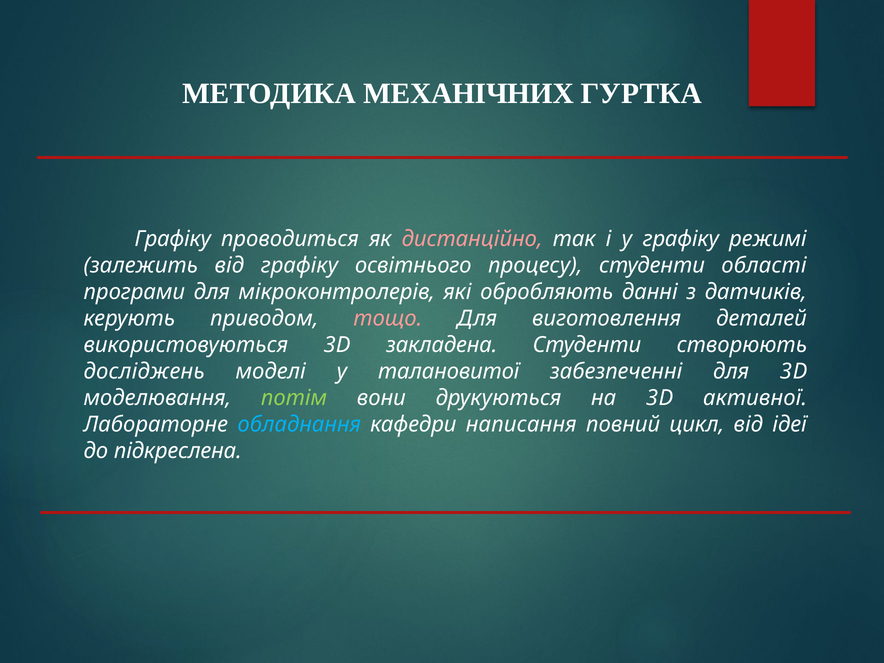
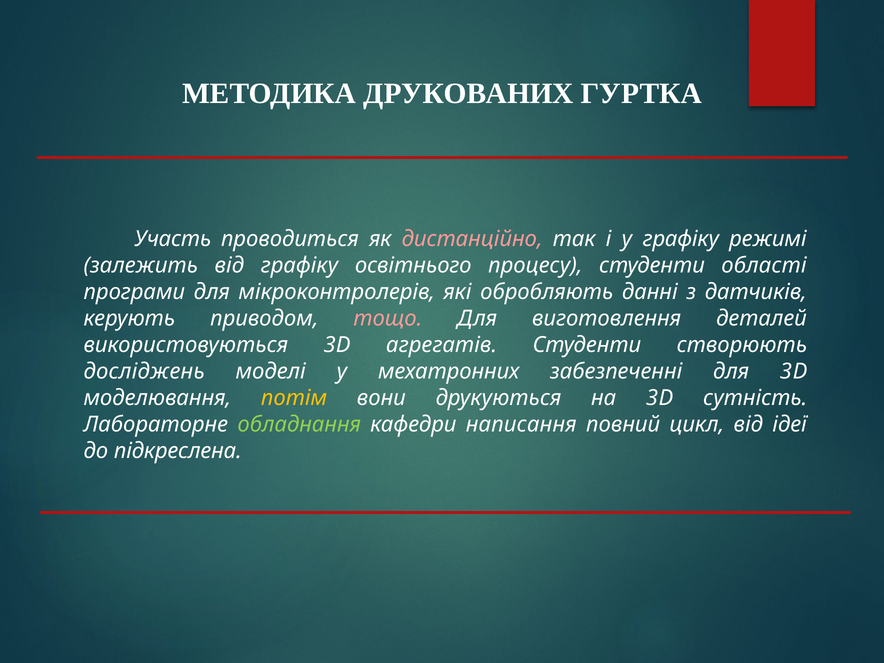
МЕХАНІЧНИХ: МЕХАНІЧНИХ -> ДРУКОВАНИХ
Графіку at (173, 239): Графіку -> Участь
закладена: закладена -> агрегатів
талановитої: талановитої -> мехатронних
потім colour: light green -> yellow
активної: активної -> сутність
обладнання colour: light blue -> light green
